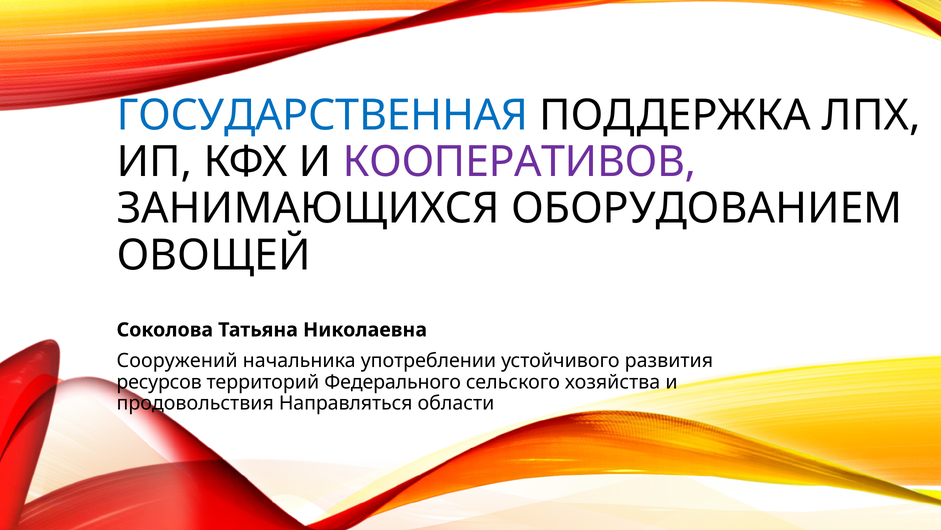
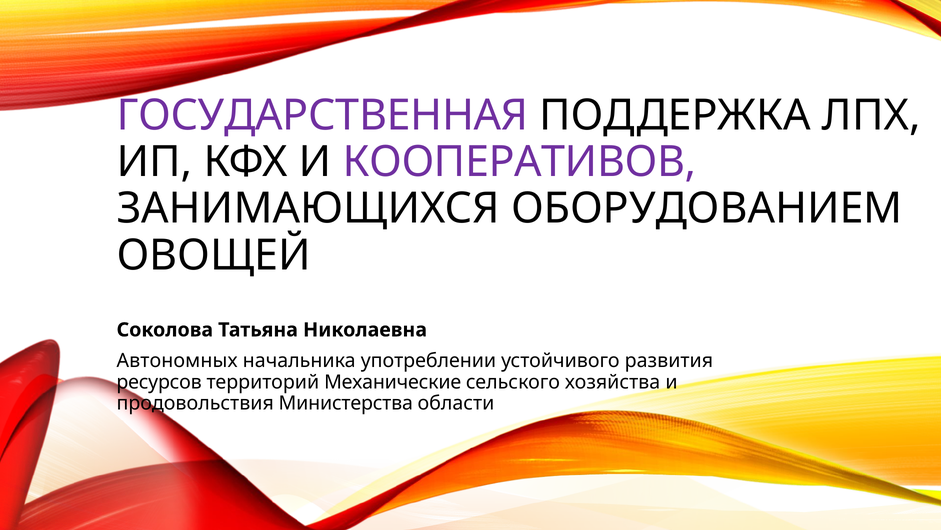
ГОСУДАРСТВЕННАЯ colour: blue -> purple
Сооружений: Сооружений -> Автономных
Федерального: Федерального -> Механические
Направляться: Направляться -> Министерства
